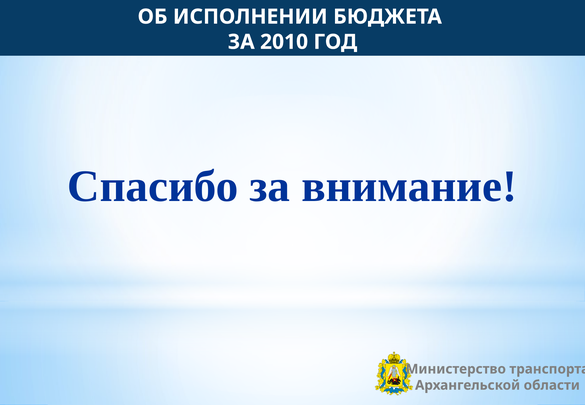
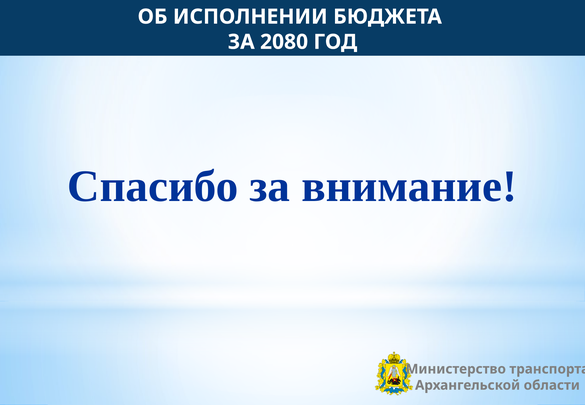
2010: 2010 -> 2080
